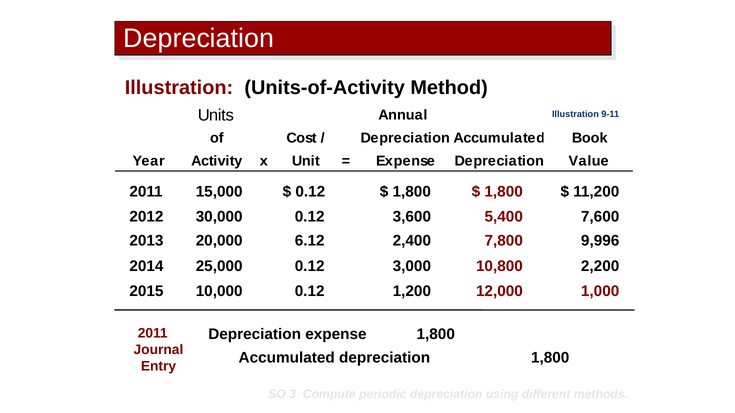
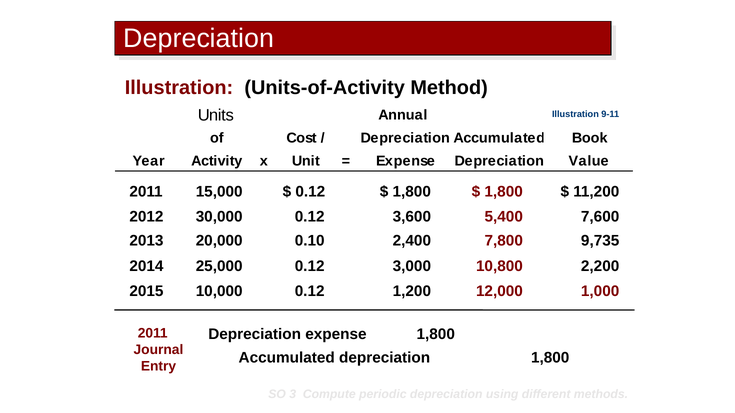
6.12: 6.12 -> 0.10
9,996: 9,996 -> 9,735
